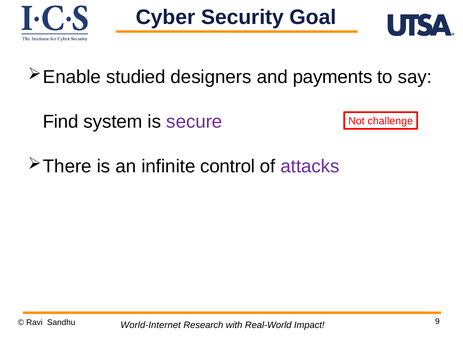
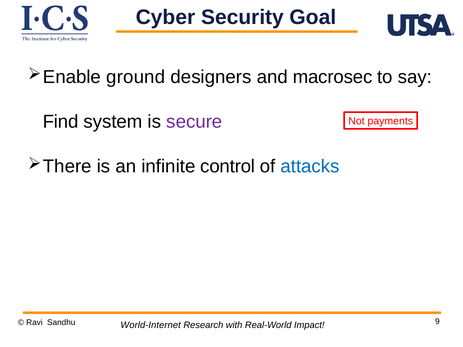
studied: studied -> ground
payments: payments -> macrosec
challenge: challenge -> payments
attacks colour: purple -> blue
